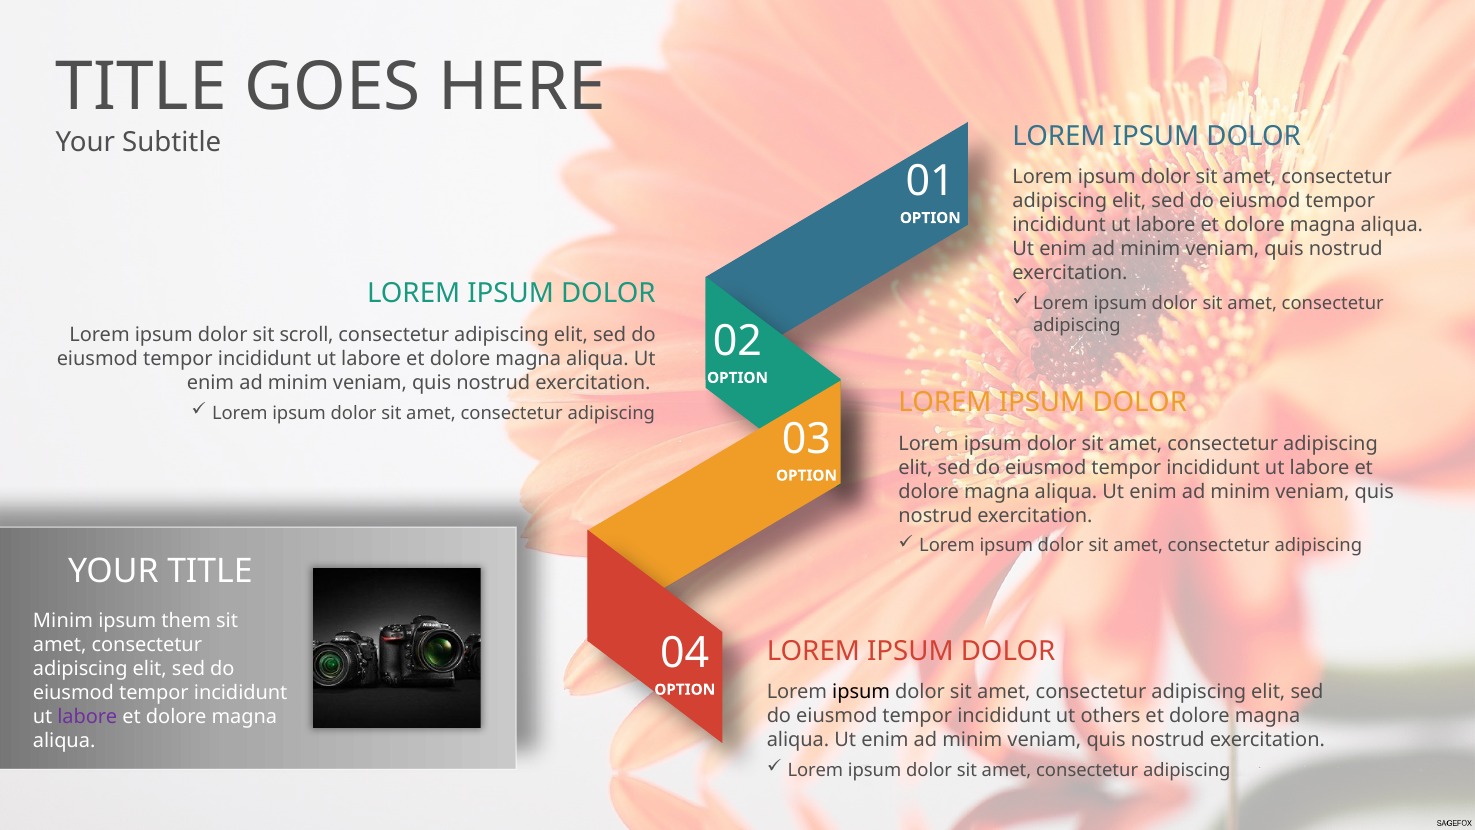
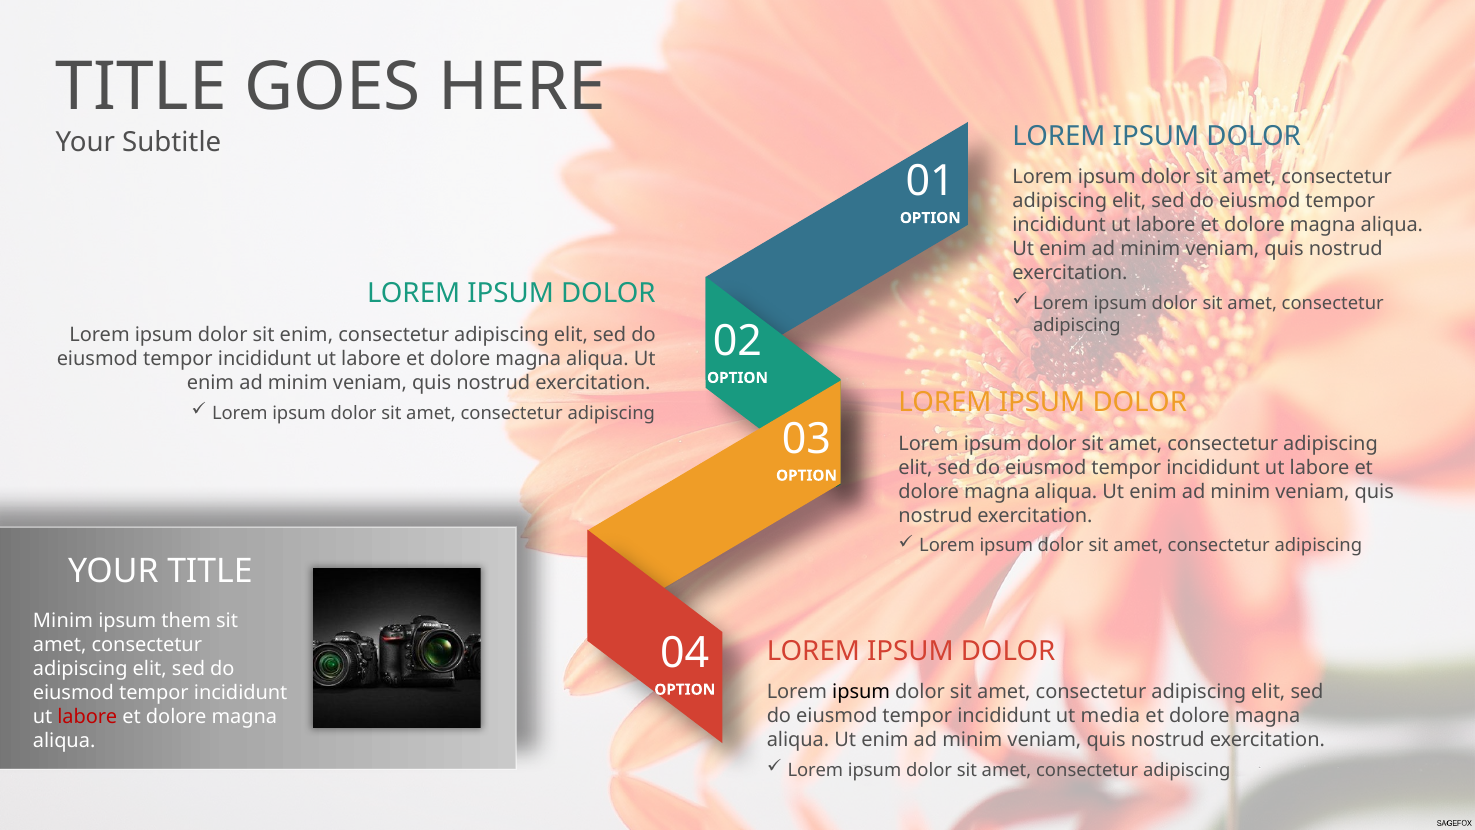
sit scroll: scroll -> enim
others: others -> media
labore at (87, 717) colour: purple -> red
